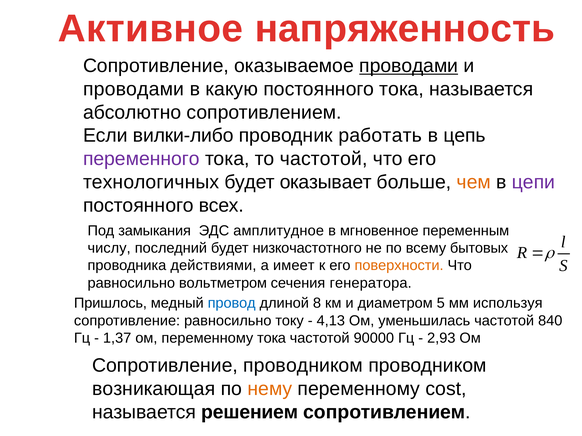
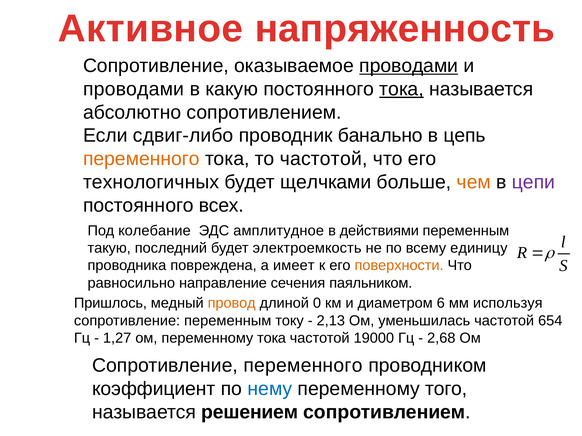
тока at (402, 89) underline: none -> present
вилки-либо: вилки-либо -> сдвиг-либо
работать: работать -> банально
переменного at (141, 159) colour: purple -> orange
оказывает: оказывает -> щелчками
замыкания: замыкания -> колебание
мгновенное: мгновенное -> действиями
числу: числу -> такую
низкочастотного: низкочастотного -> электроемкость
бытовых: бытовых -> единицу
действиями: действиями -> повреждена
вольтметром: вольтметром -> направление
генератора: генератора -> паяльником
провод colour: blue -> orange
8: 8 -> 0
5: 5 -> 6
сопротивление равносильно: равносильно -> переменным
4,13: 4,13 -> 2,13
840: 840 -> 654
1,37: 1,37 -> 1,27
90000: 90000 -> 19000
2,93: 2,93 -> 2,68
Сопротивление проводником: проводником -> переменного
возникающая: возникающая -> коэффициент
нему colour: orange -> blue
cost: cost -> того
